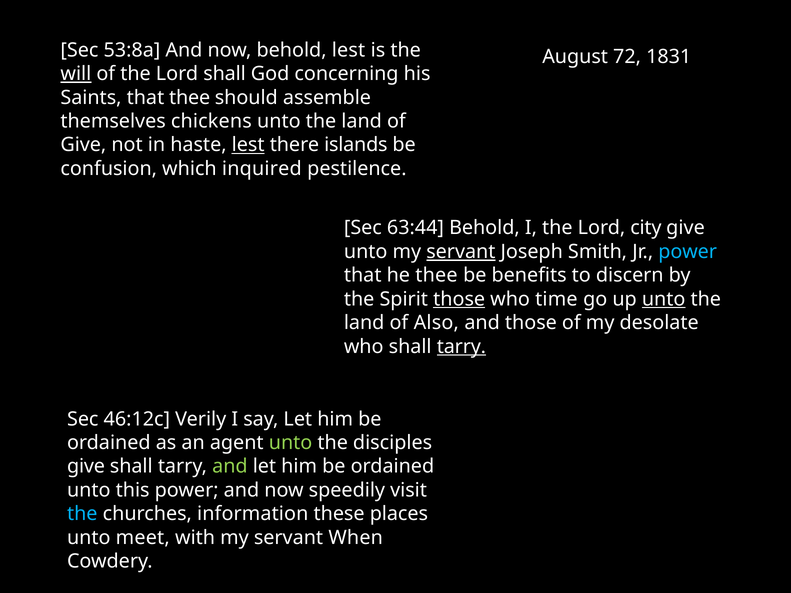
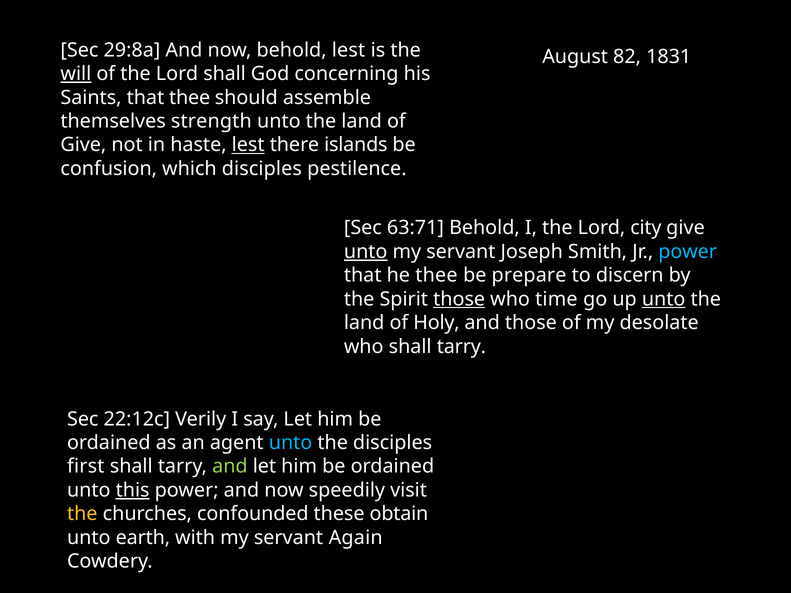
53:8a: 53:8a -> 29:8a
72: 72 -> 82
chickens: chickens -> strength
which inquired: inquired -> disciples
63:44: 63:44 -> 63:71
unto at (366, 252) underline: none -> present
servant at (461, 252) underline: present -> none
benefits: benefits -> prepare
Also: Also -> Holy
tarry at (461, 347) underline: present -> none
46:12c: 46:12c -> 22:12c
unto at (291, 443) colour: light green -> light blue
give at (86, 467): give -> first
this underline: none -> present
the at (82, 514) colour: light blue -> yellow
information: information -> confounded
places: places -> obtain
meet: meet -> earth
When: When -> Again
